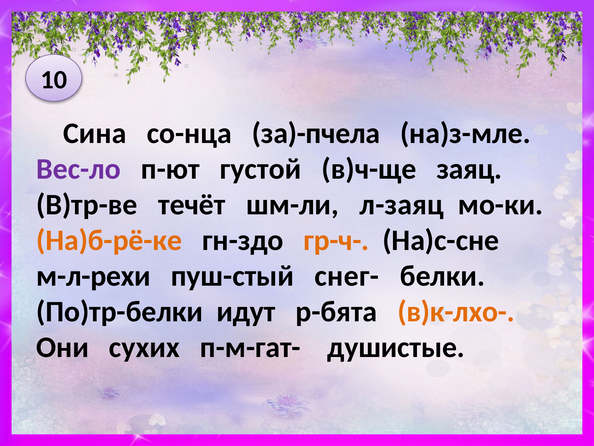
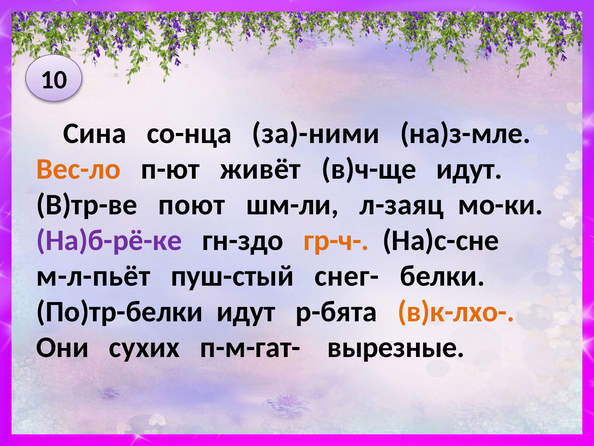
за)-пчела: за)-пчела -> за)-ними
Вес-ло colour: purple -> orange
густой: густой -> живёт
в)ч-ще заяц: заяц -> идут
течёт: течёт -> поют
На)б-рё-ке colour: orange -> purple
м-л-рехи: м-л-рехи -> м-л-пьёт
душистые: душистые -> вырезные
